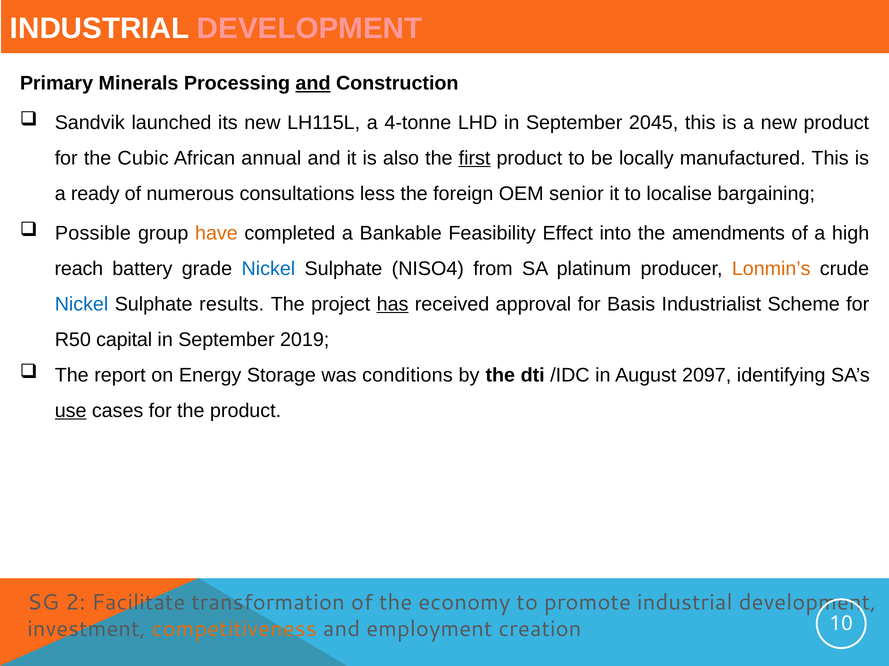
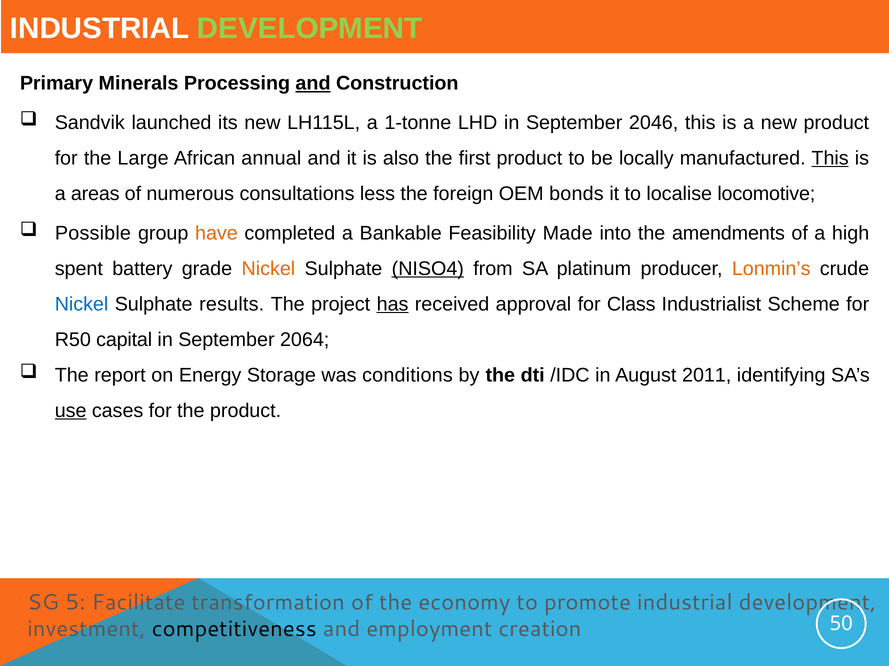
DEVELOPMENT at (310, 29) colour: pink -> light green
4-tonne: 4-tonne -> 1-tonne
2045: 2045 -> 2046
Cubic: Cubic -> Large
first underline: present -> none
This at (830, 158) underline: none -> present
ready: ready -> areas
senior: senior -> bonds
bargaining: bargaining -> locomotive
Effect: Effect -> Made
reach: reach -> spent
Nickel at (268, 269) colour: blue -> orange
NISO4 underline: none -> present
Basis: Basis -> Class
2019: 2019 -> 2064
2097: 2097 -> 2011
2: 2 -> 5
competitiveness colour: orange -> black
10: 10 -> 50
